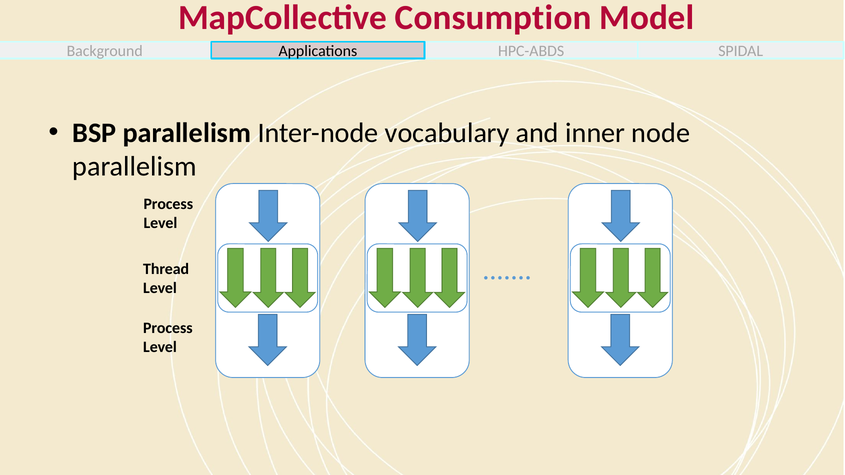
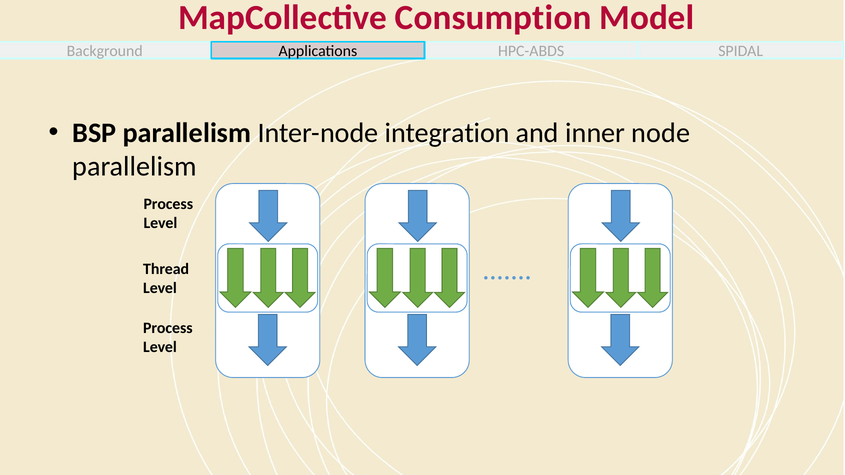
vocabulary: vocabulary -> integration
